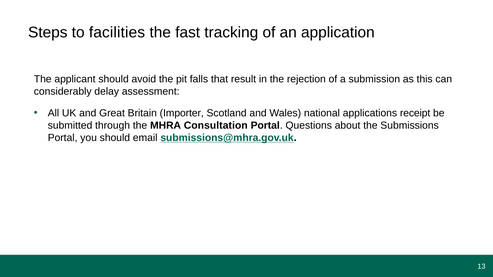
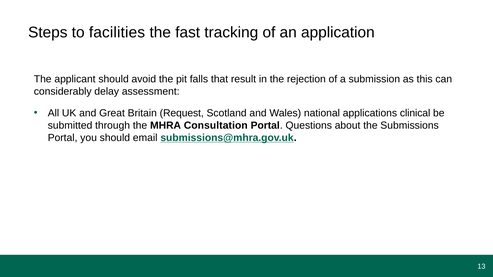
Importer: Importer -> Request
receipt: receipt -> clinical
